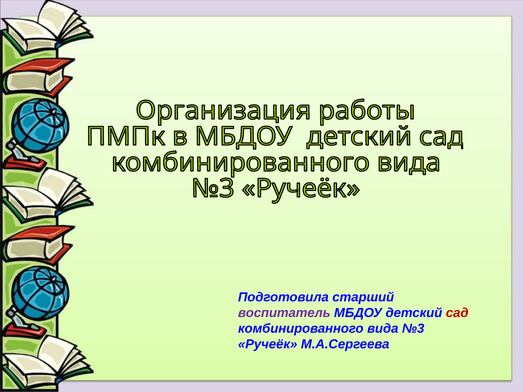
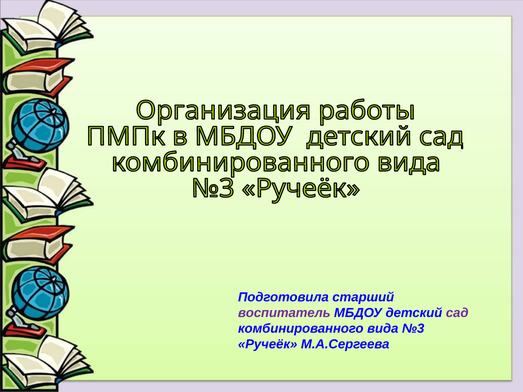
сад colour: red -> purple
